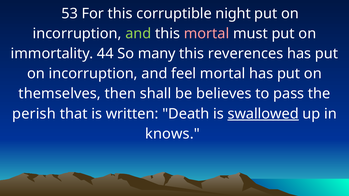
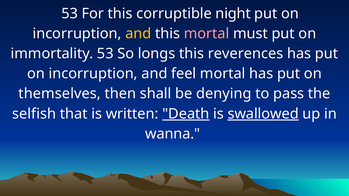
and at (138, 34) colour: light green -> yellow
immortality 44: 44 -> 53
many: many -> longs
believes: believes -> denying
perish: perish -> selfish
Death underline: none -> present
knows: knows -> wanna
